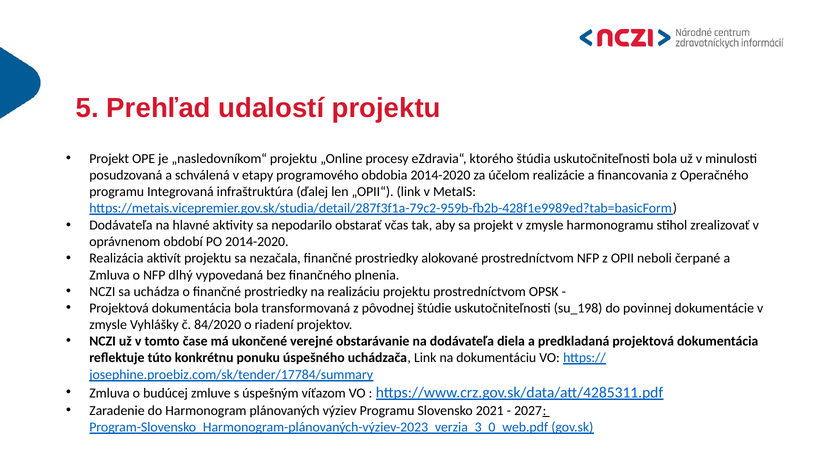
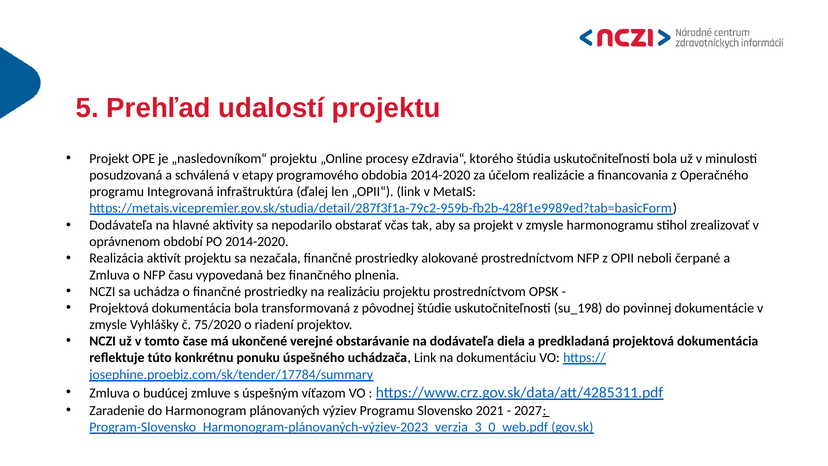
dlhý: dlhý -> času
84/2020: 84/2020 -> 75/2020
